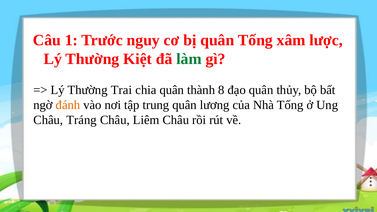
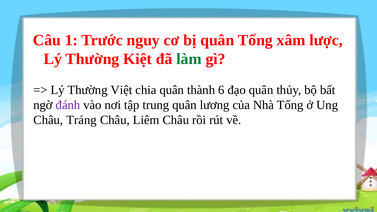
Trai: Trai -> Việt
8: 8 -> 6
đánh colour: orange -> purple
